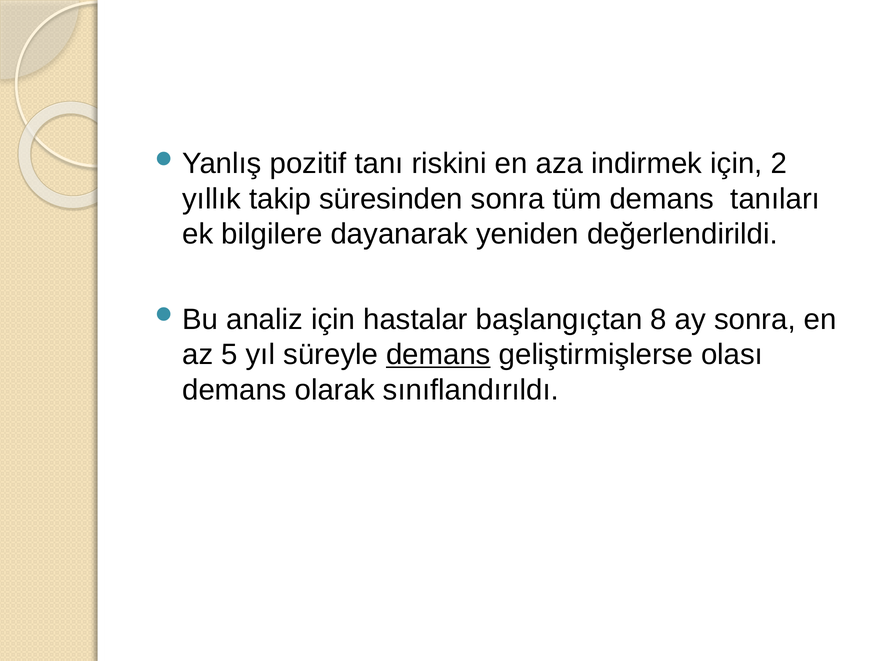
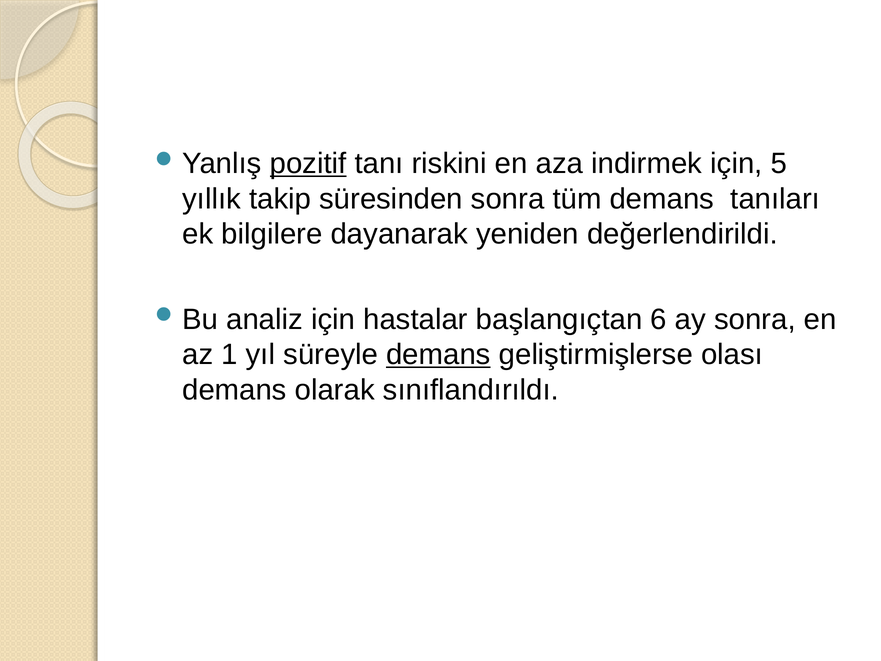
pozitif underline: none -> present
2: 2 -> 5
8: 8 -> 6
5: 5 -> 1
